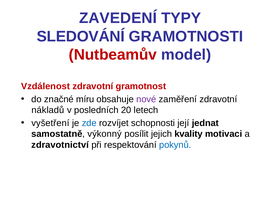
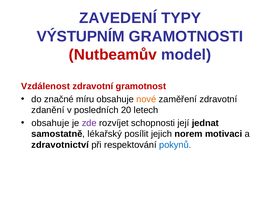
SLEDOVÁNÍ: SLEDOVÁNÍ -> VÝSTUPNÍM
nové colour: purple -> orange
nákladů: nákladů -> zdanění
vyšetření at (50, 123): vyšetření -> obsahuje
zde colour: blue -> purple
výkonný: výkonný -> lékařský
kvality: kvality -> norem
